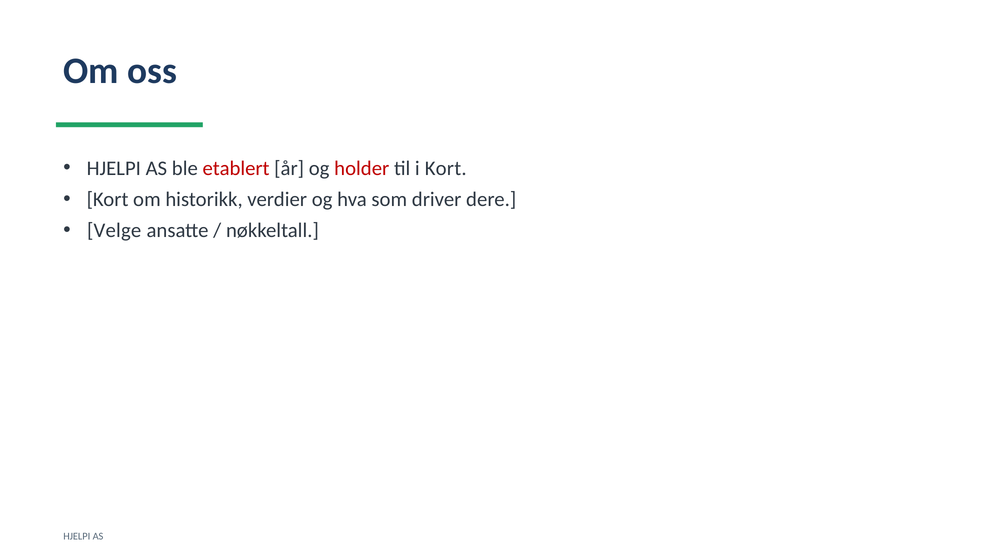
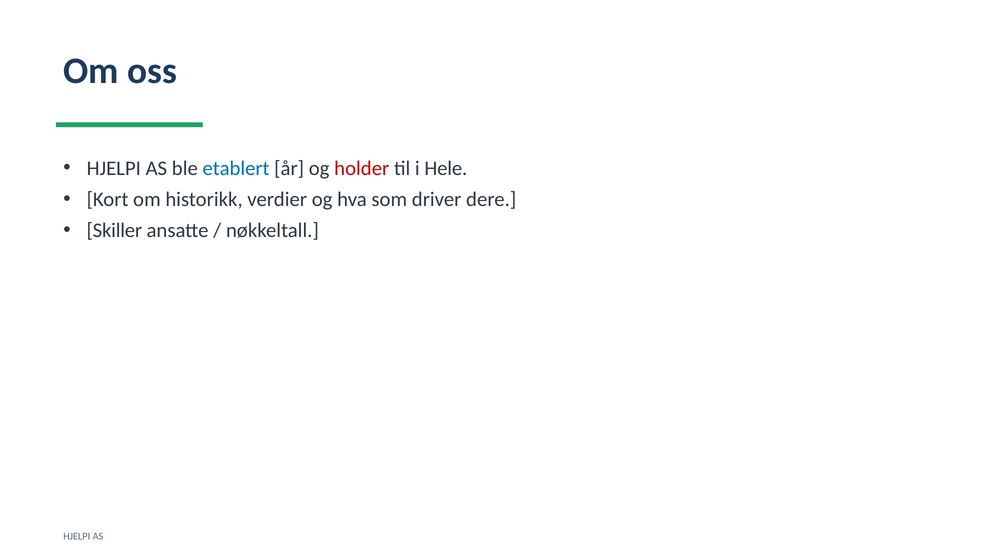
etablert colour: red -> blue
i Kort: Kort -> Hele
Velge: Velge -> Skiller
